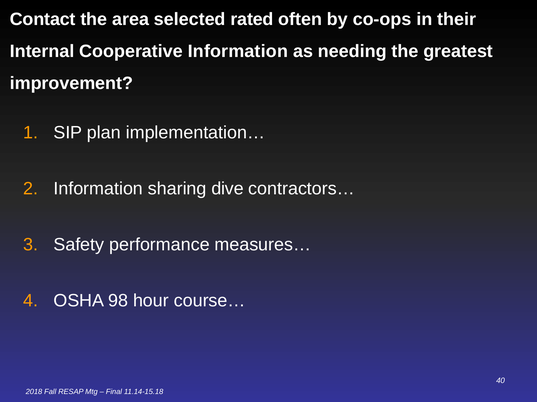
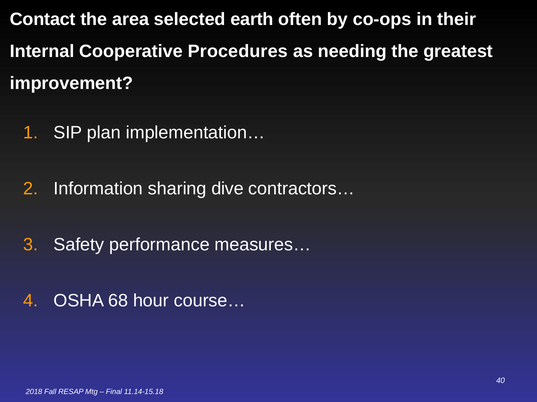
rated: rated -> earth
Cooperative Information: Information -> Procedures
98: 98 -> 68
